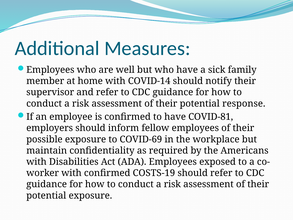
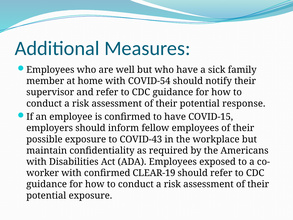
COVID-14: COVID-14 -> COVID-54
COVID-81: COVID-81 -> COVID-15
COVID-69: COVID-69 -> COVID-43
COSTS-19: COSTS-19 -> CLEAR-19
